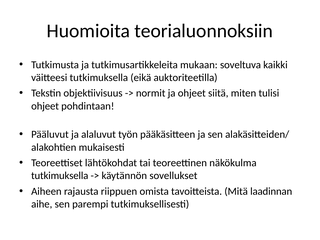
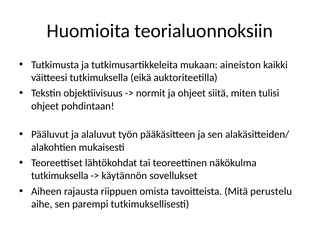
soveltuva: soveltuva -> aineiston
laadinnan: laadinnan -> perustelu
